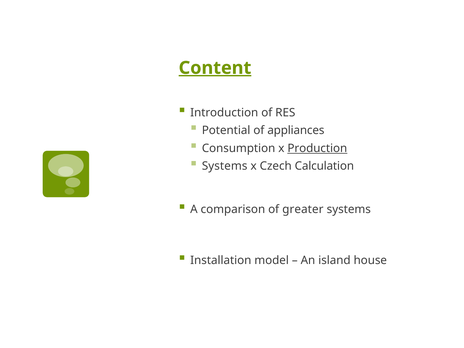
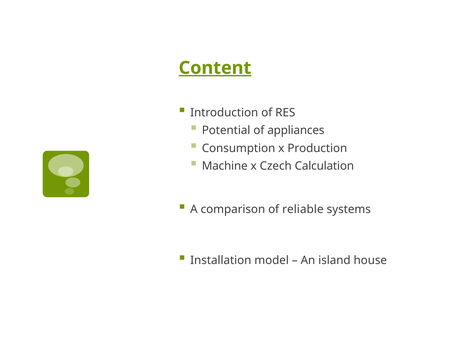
Production underline: present -> none
Systems at (225, 166): Systems -> Machine
greater: greater -> reliable
